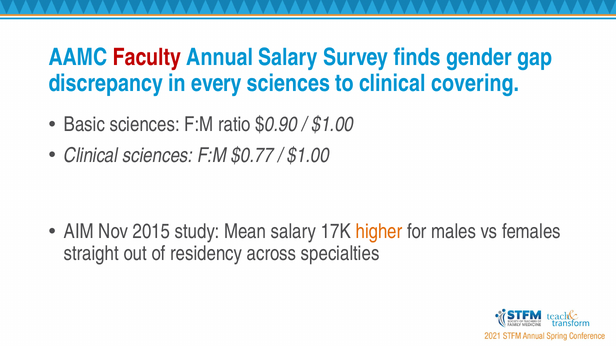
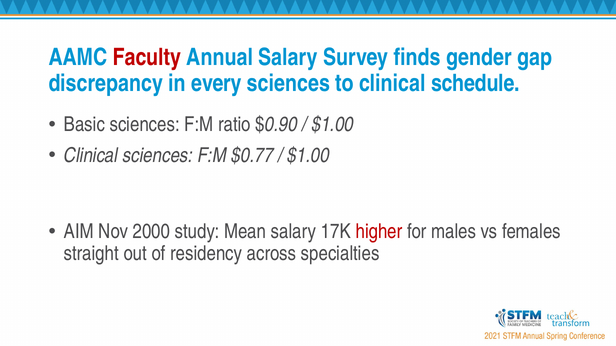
covering: covering -> schedule
2015: 2015 -> 2000
higher colour: orange -> red
